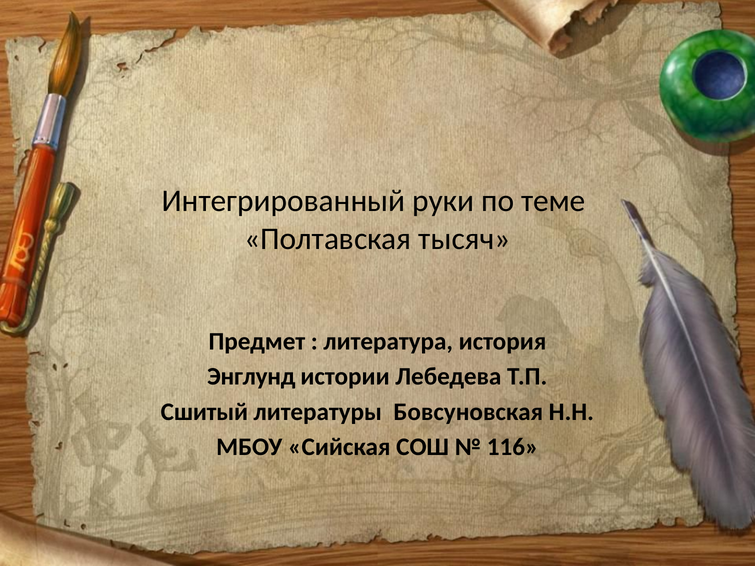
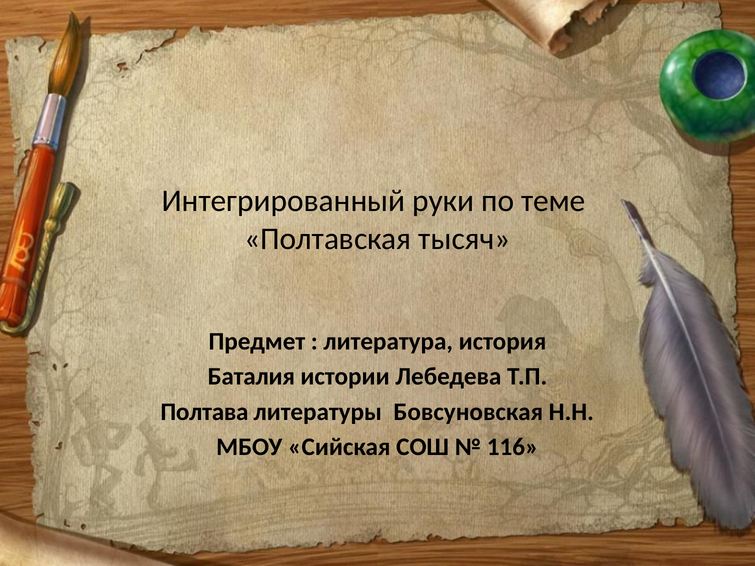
Энглунд: Энглунд -> Баталия
Сшитый: Сшитый -> Полтава
